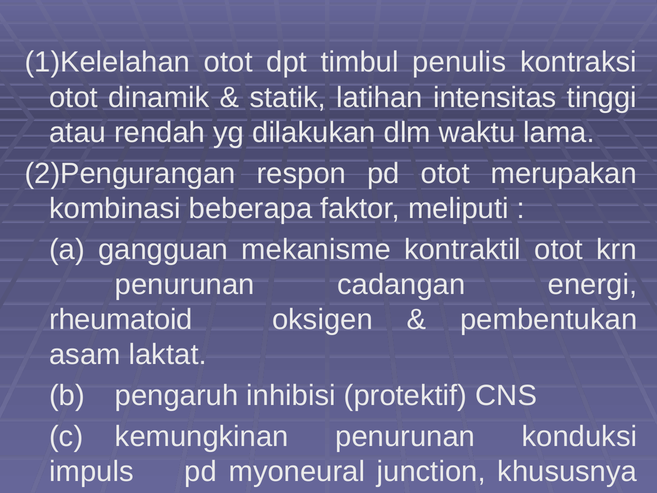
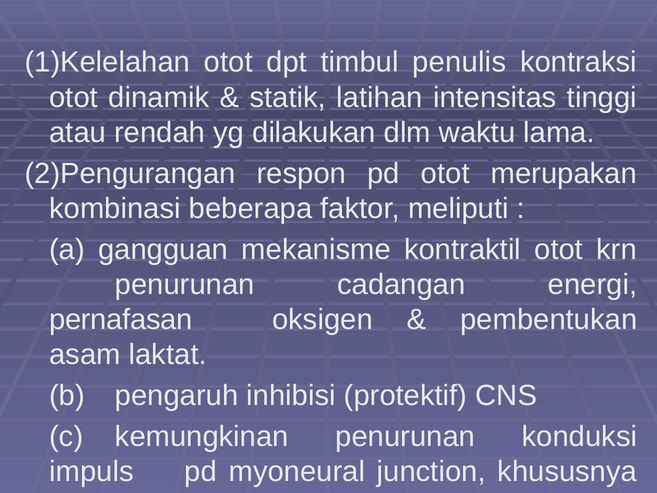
rheumatoid: rheumatoid -> pernafasan
